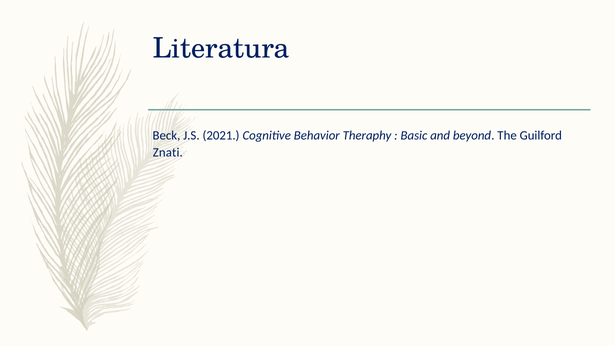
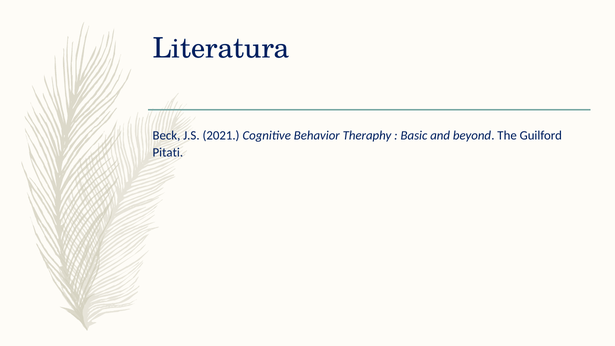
Znati: Znati -> Pitati
